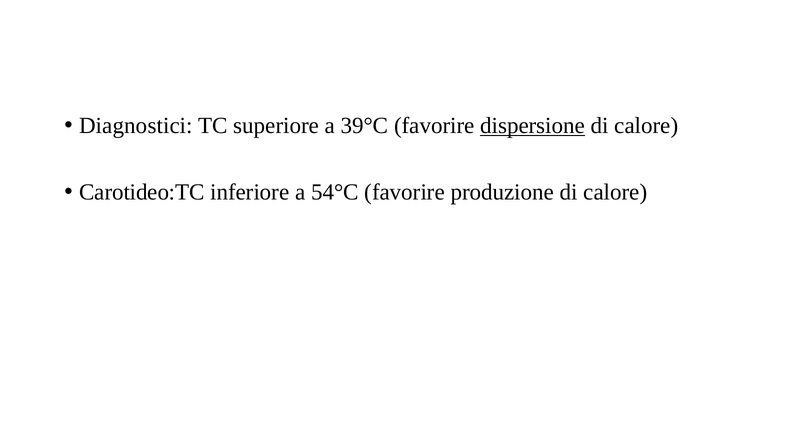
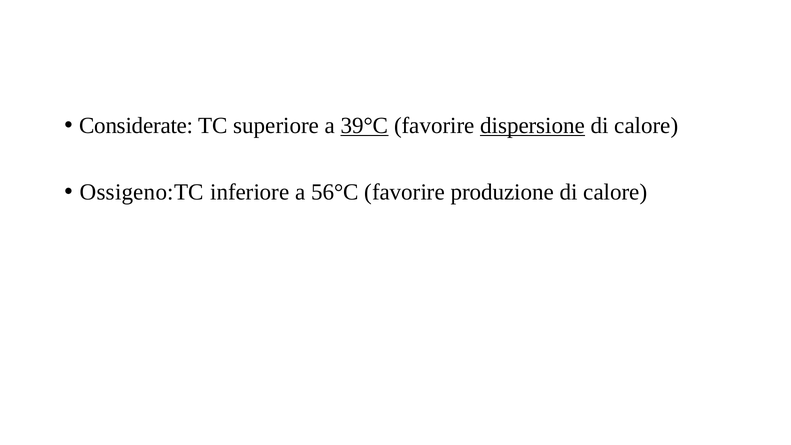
Diagnostici: Diagnostici -> Considerate
39°C underline: none -> present
Carotideo:TC: Carotideo:TC -> Ossigeno:TC
54°C: 54°C -> 56°C
